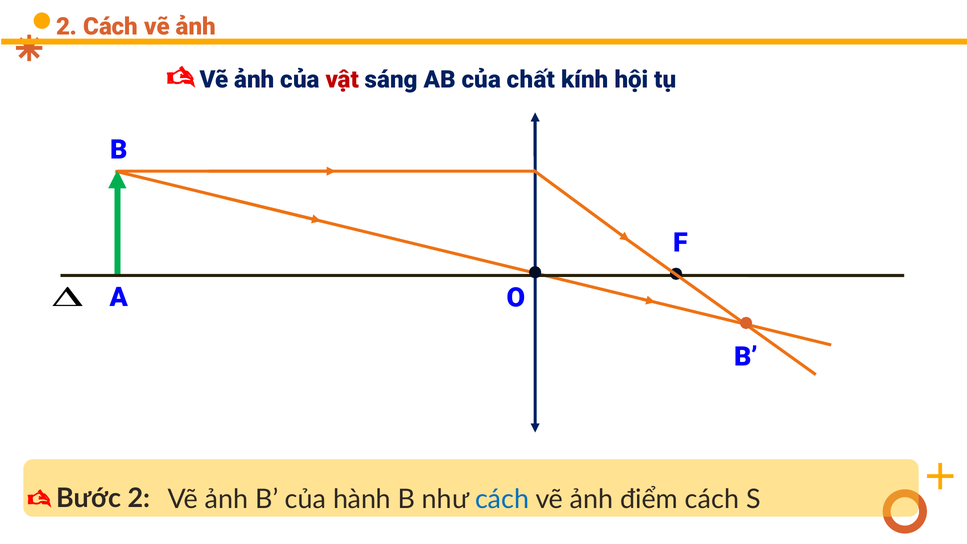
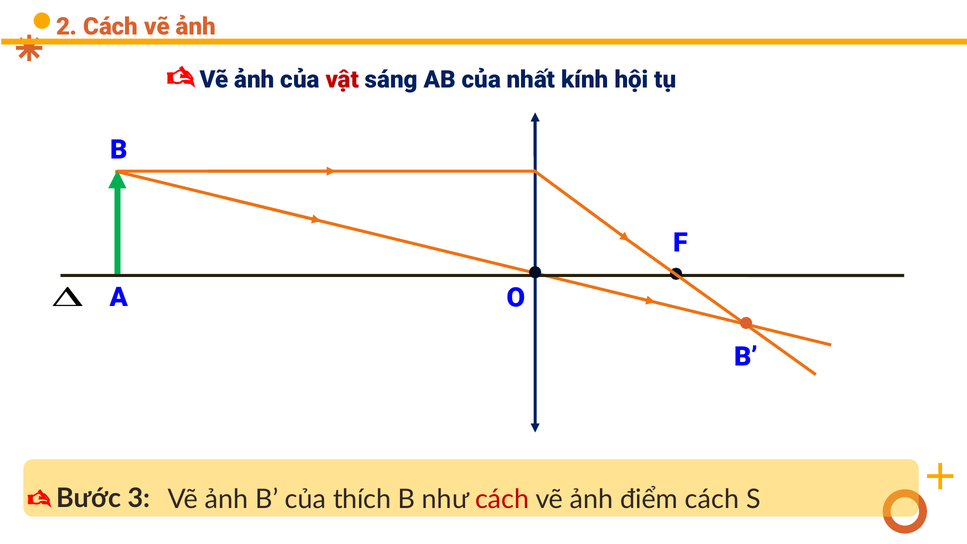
chất: chất -> nhất
Bước 2: 2 -> 3
hành: hành -> thích
cách at (502, 499) colour: blue -> red
